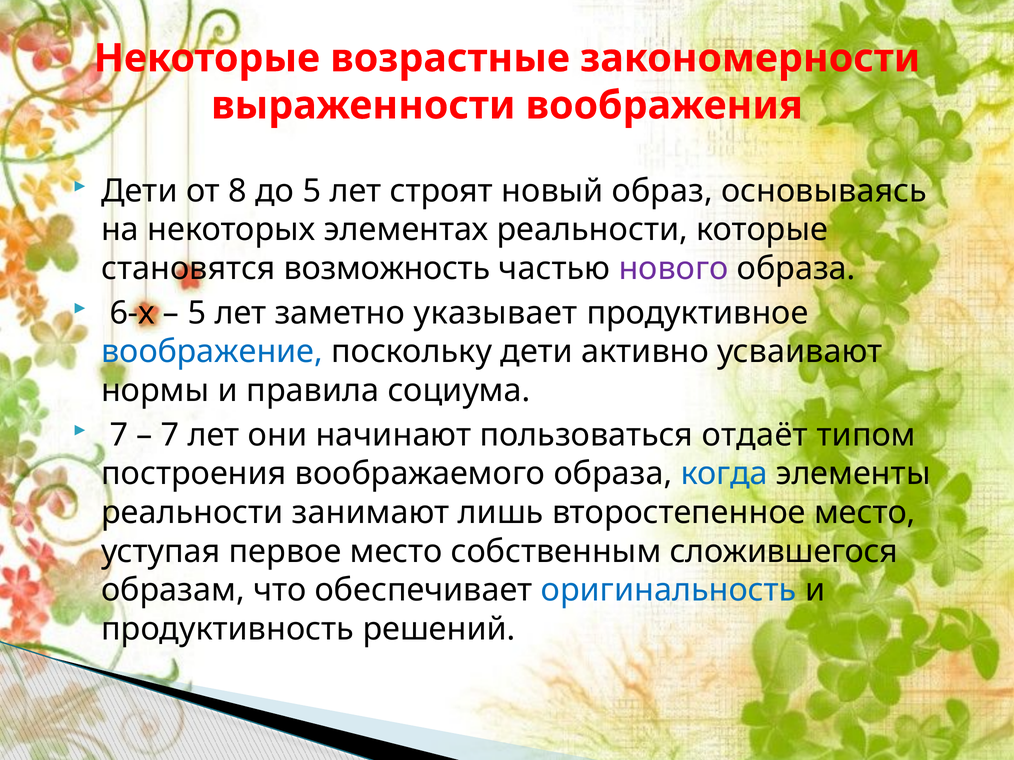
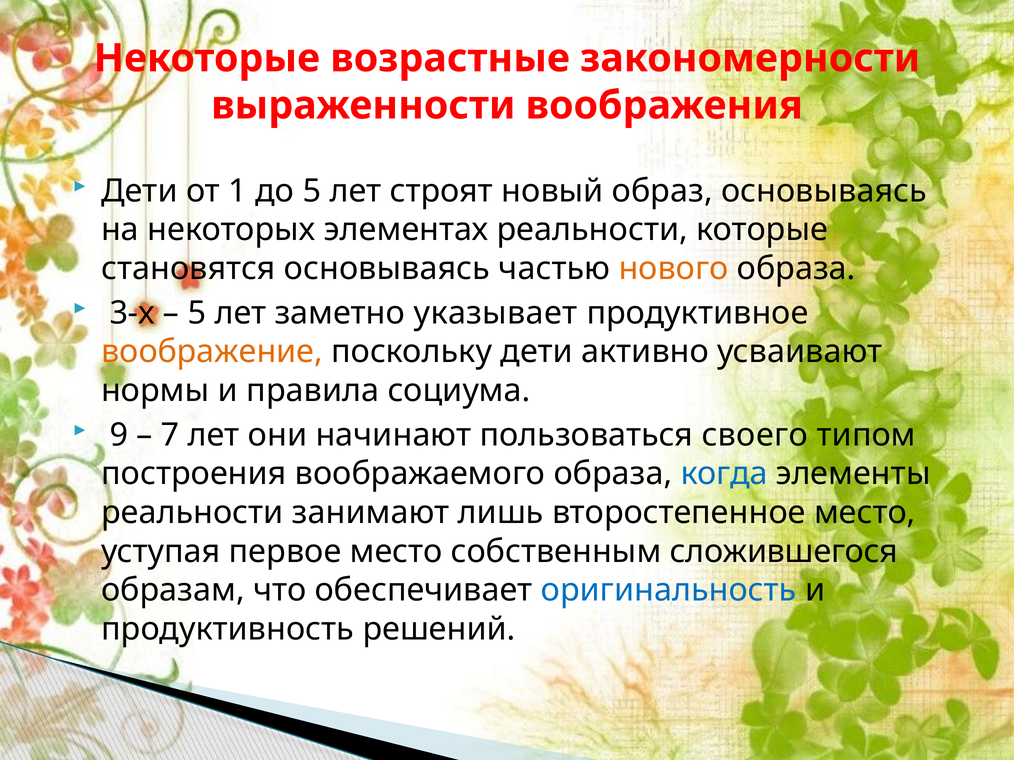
8: 8 -> 1
становятся возможность: возможность -> основываясь
нового colour: purple -> orange
6-х: 6-х -> 3-х
воображение colour: blue -> orange
7 at (119, 435): 7 -> 9
отдаёт: отдаёт -> своего
